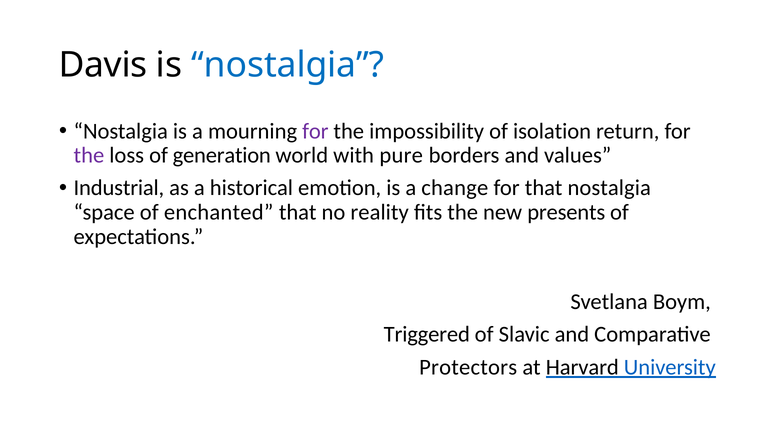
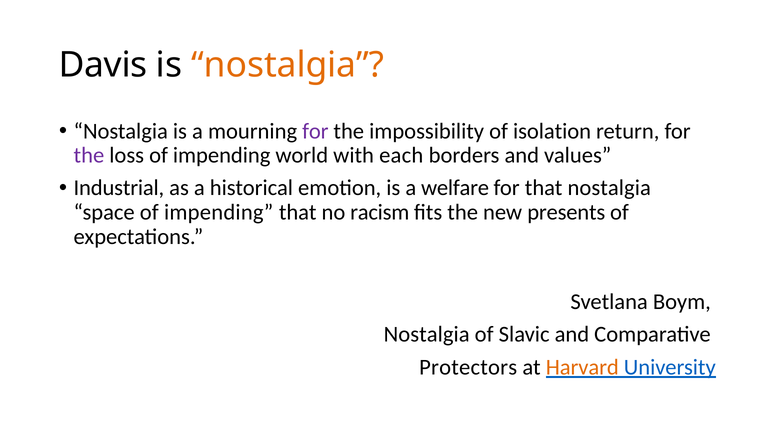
nostalgia at (288, 65) colour: blue -> orange
loss of generation: generation -> impending
pure: pure -> each
change: change -> welfare
space of enchanted: enchanted -> impending
reality: reality -> racism
Triggered at (427, 334): Triggered -> Nostalgia
Harvard colour: black -> orange
